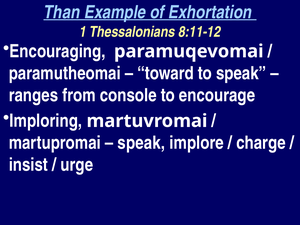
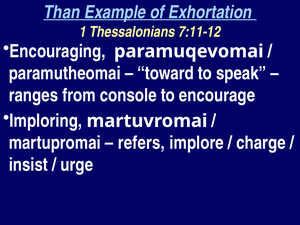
8:11-12: 8:11-12 -> 7:11-12
speak at (141, 143): speak -> refers
